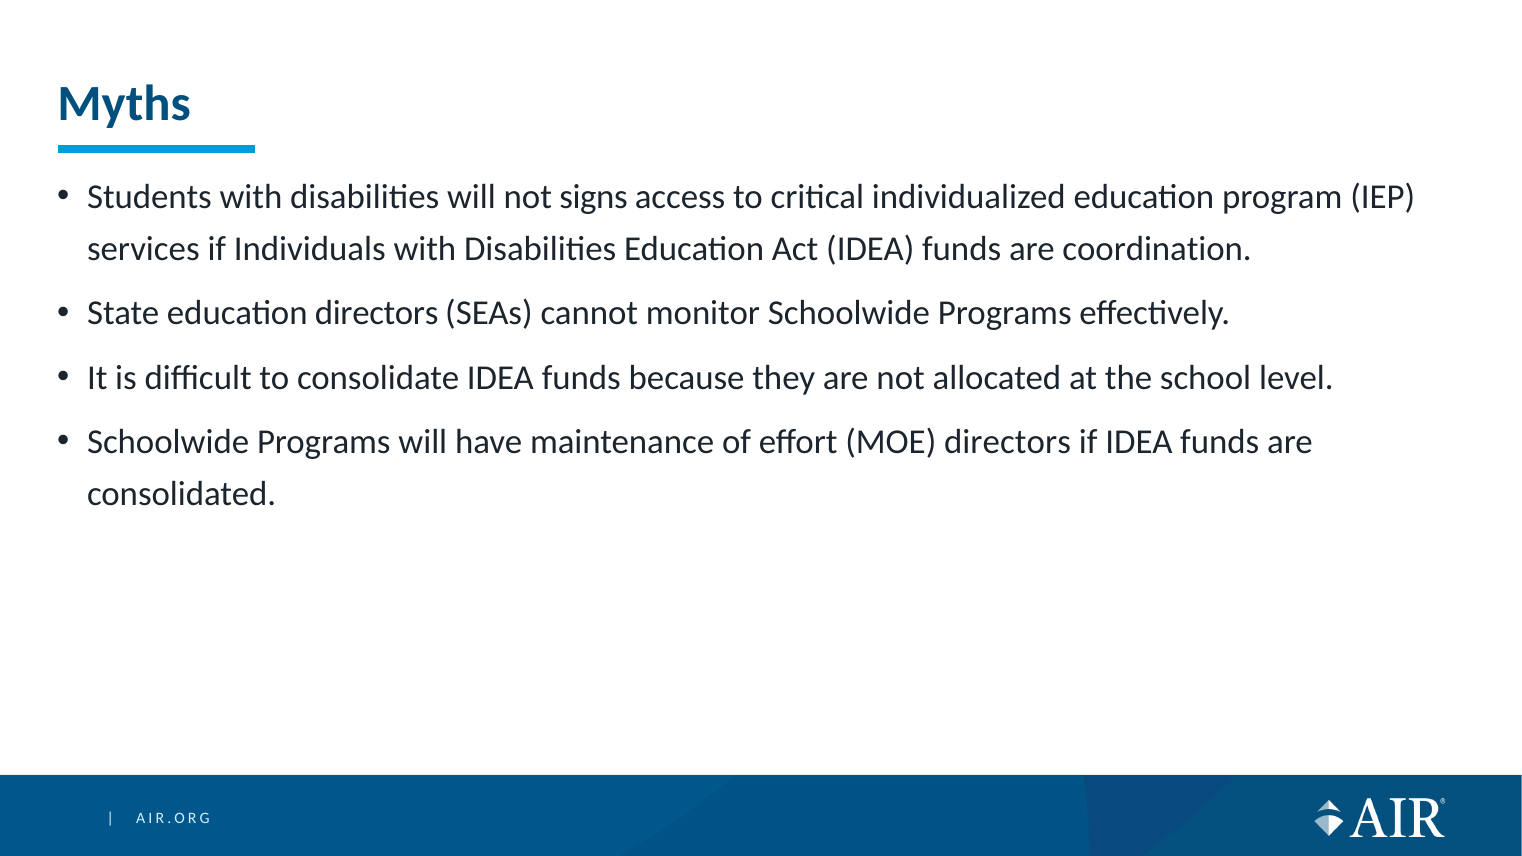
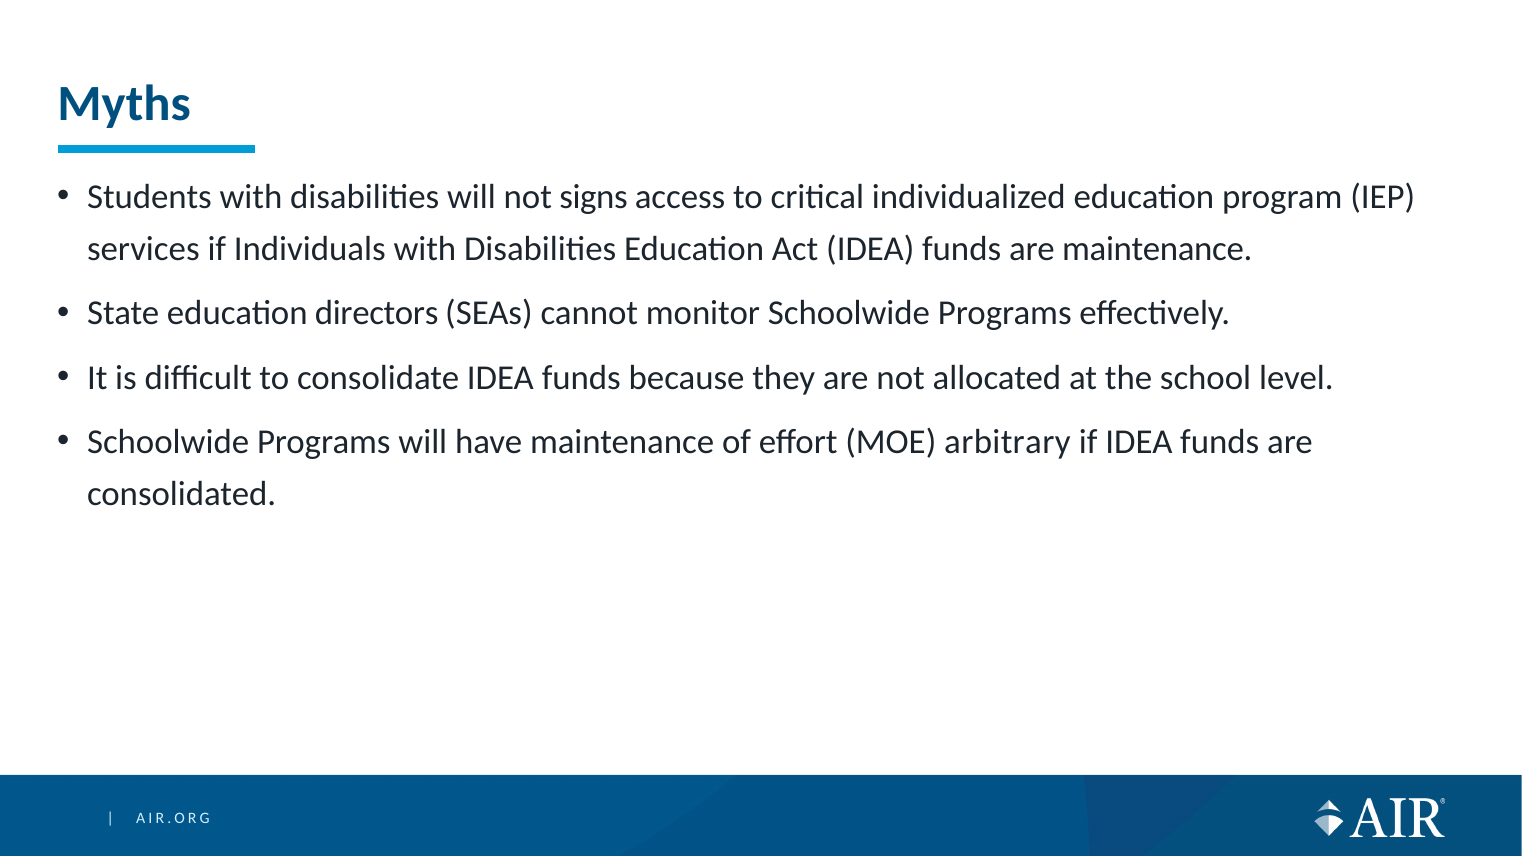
are coordination: coordination -> maintenance
MOE directors: directors -> arbitrary
